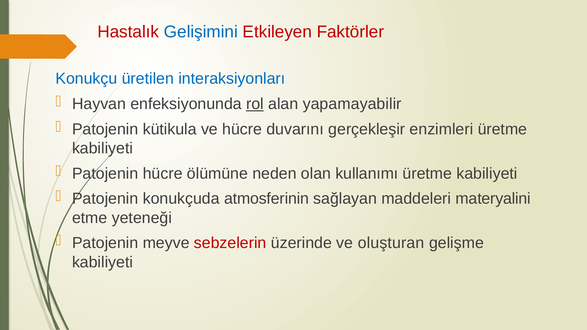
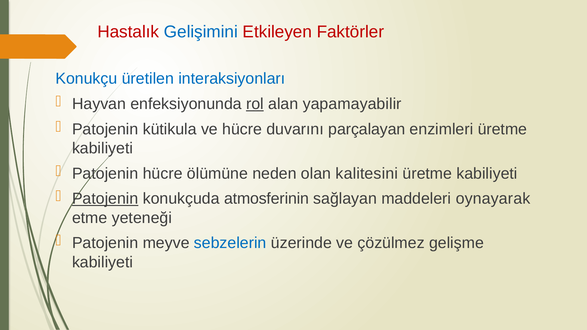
gerçekleşir: gerçekleşir -> parçalayan
kullanımı: kullanımı -> kalitesini
Patojenin at (105, 199) underline: none -> present
materyalini: materyalini -> oynayarak
sebzelerin colour: red -> blue
oluşturan: oluşturan -> çözülmez
